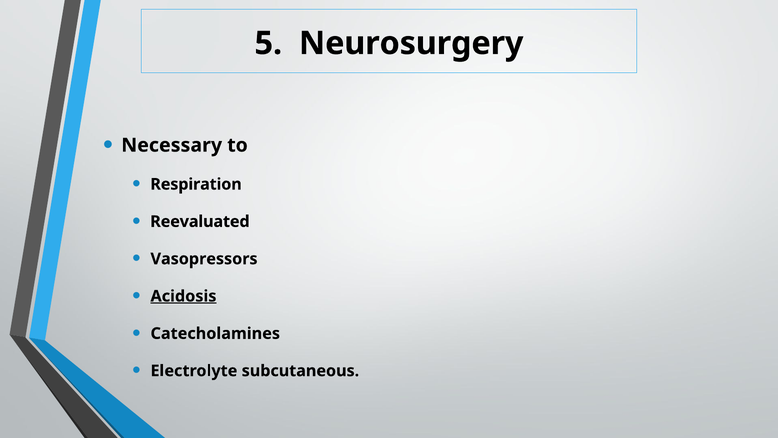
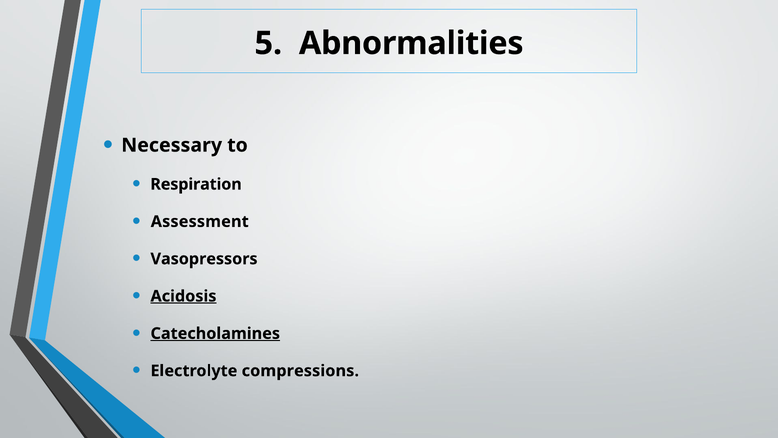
Neurosurgery: Neurosurgery -> Abnormalities
Reevaluated: Reevaluated -> Assessment
Catecholamines underline: none -> present
subcutaneous: subcutaneous -> compressions
